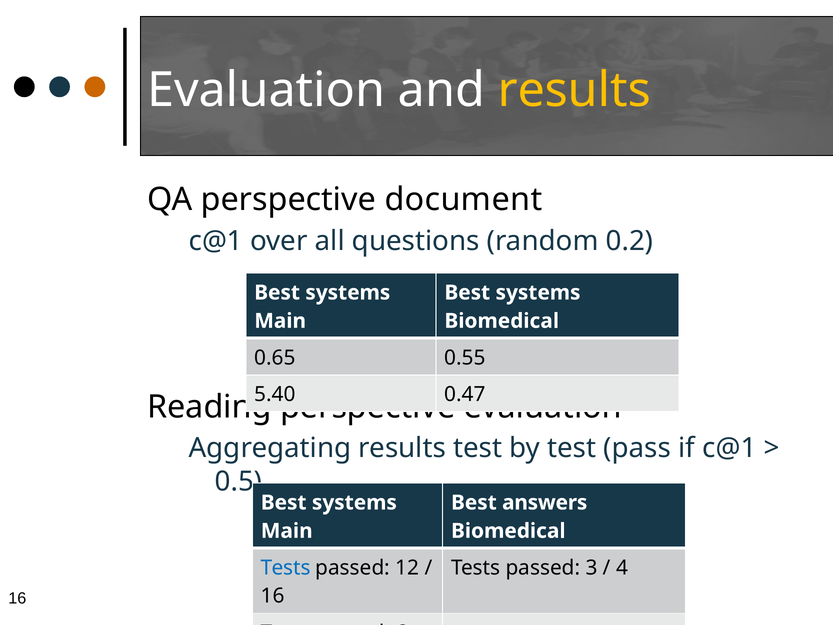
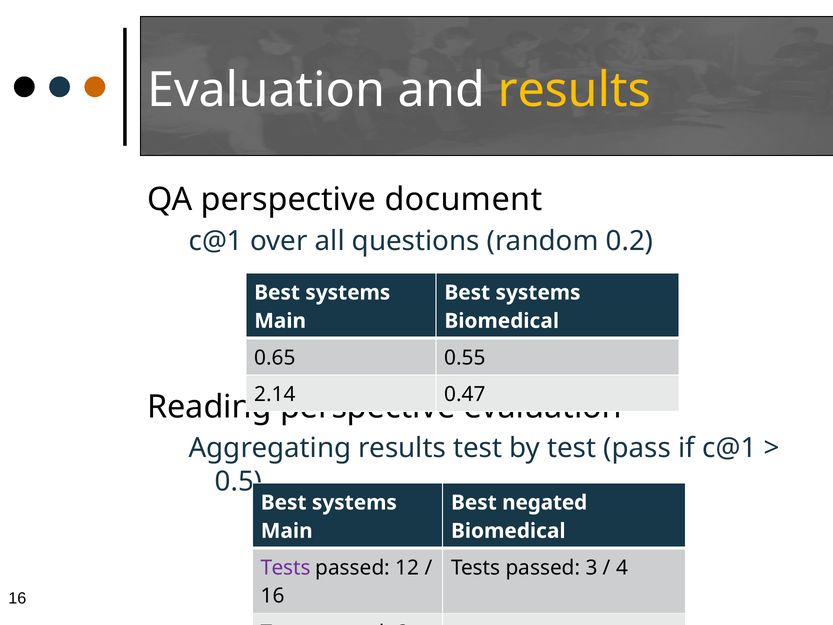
5.40: 5.40 -> 2.14
answers: answers -> negated
Tests at (286, 567) colour: blue -> purple
